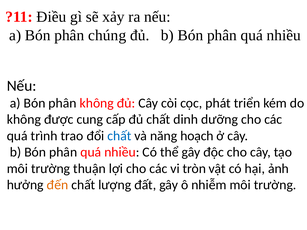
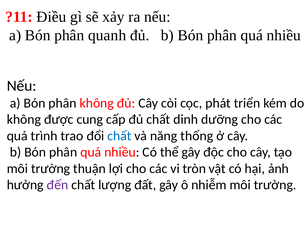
chúng: chúng -> quanh
hoạch: hoạch -> thống
đến colour: orange -> purple
